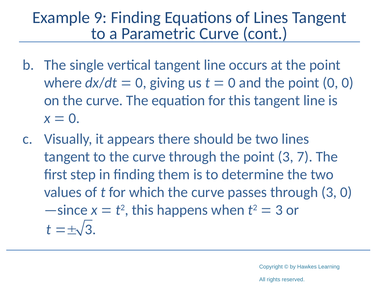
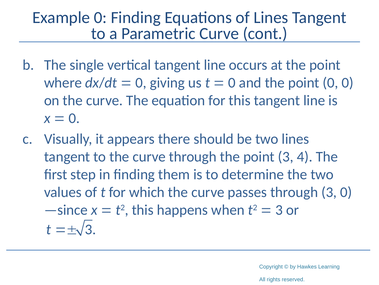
Example 9: 9 -> 0
7: 7 -> 4
